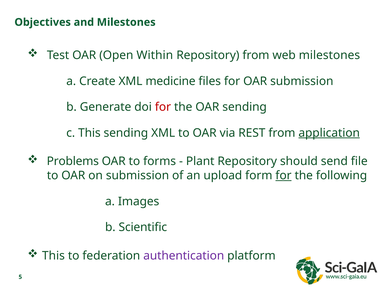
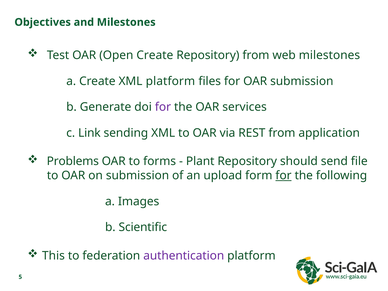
Open Within: Within -> Create
XML medicine: medicine -> platform
for at (163, 107) colour: red -> purple
OAR sending: sending -> services
c This: This -> Link
application underline: present -> none
